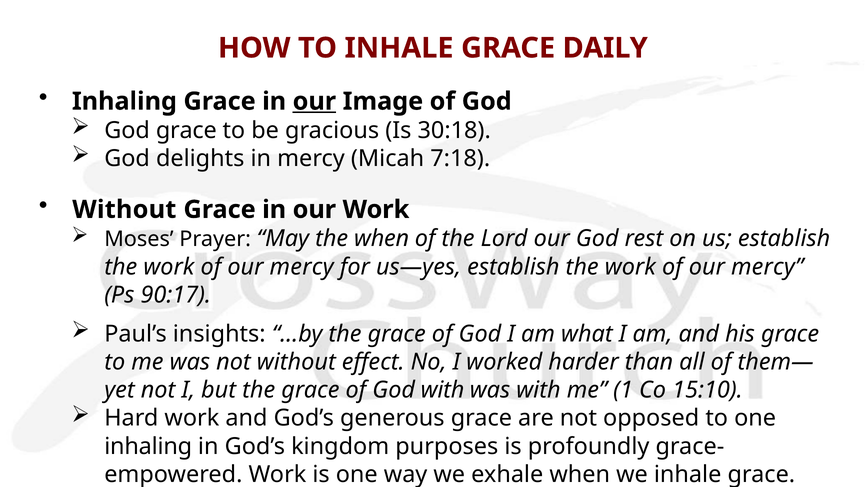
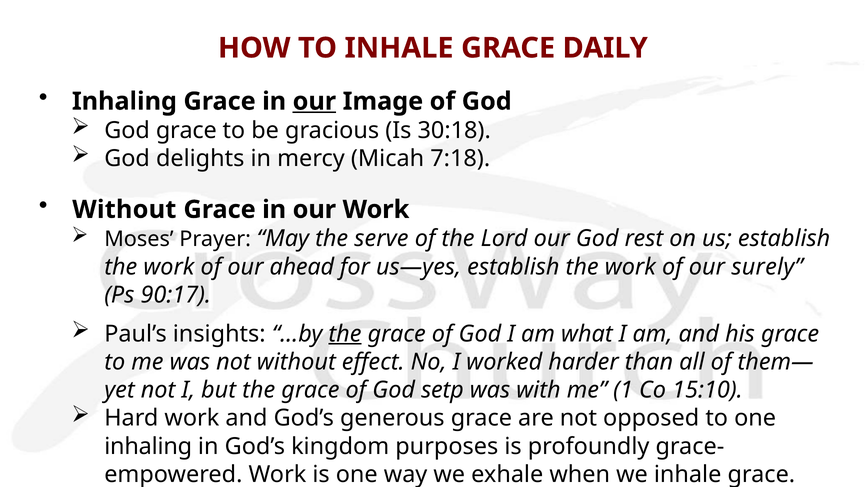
the when: when -> serve
mercy at (302, 267): mercy -> ahead
mercy at (767, 267): mercy -> surely
the at (345, 334) underline: none -> present
God with: with -> setp
